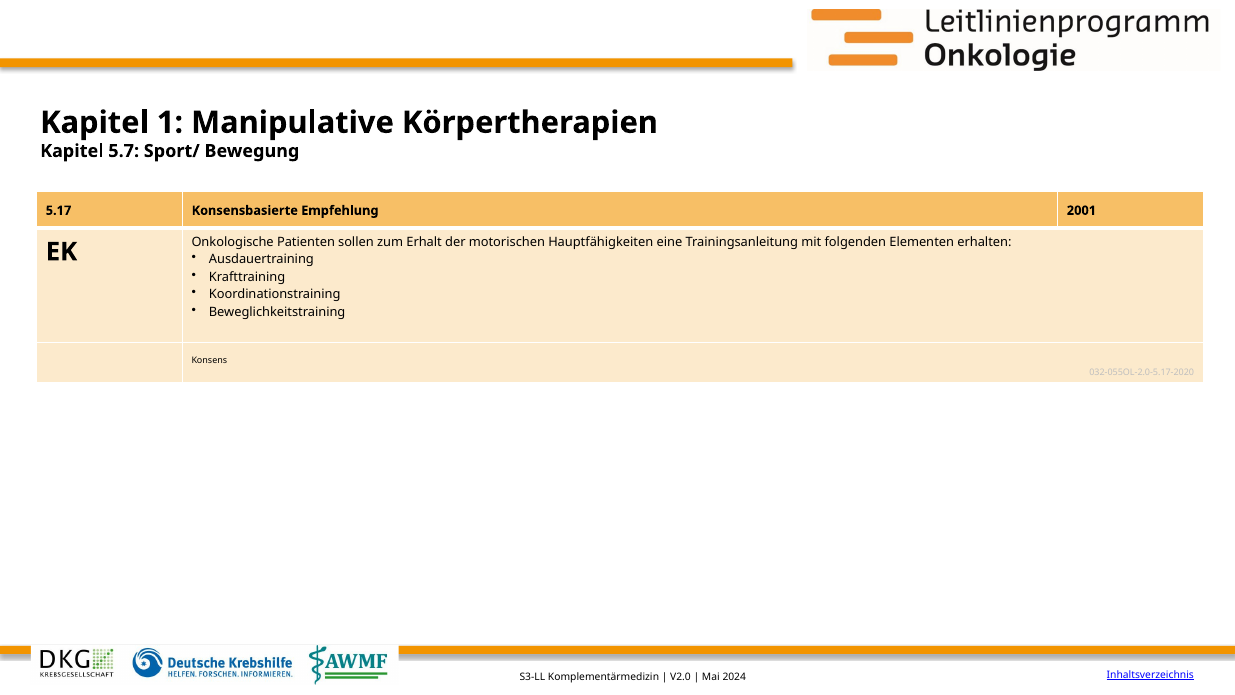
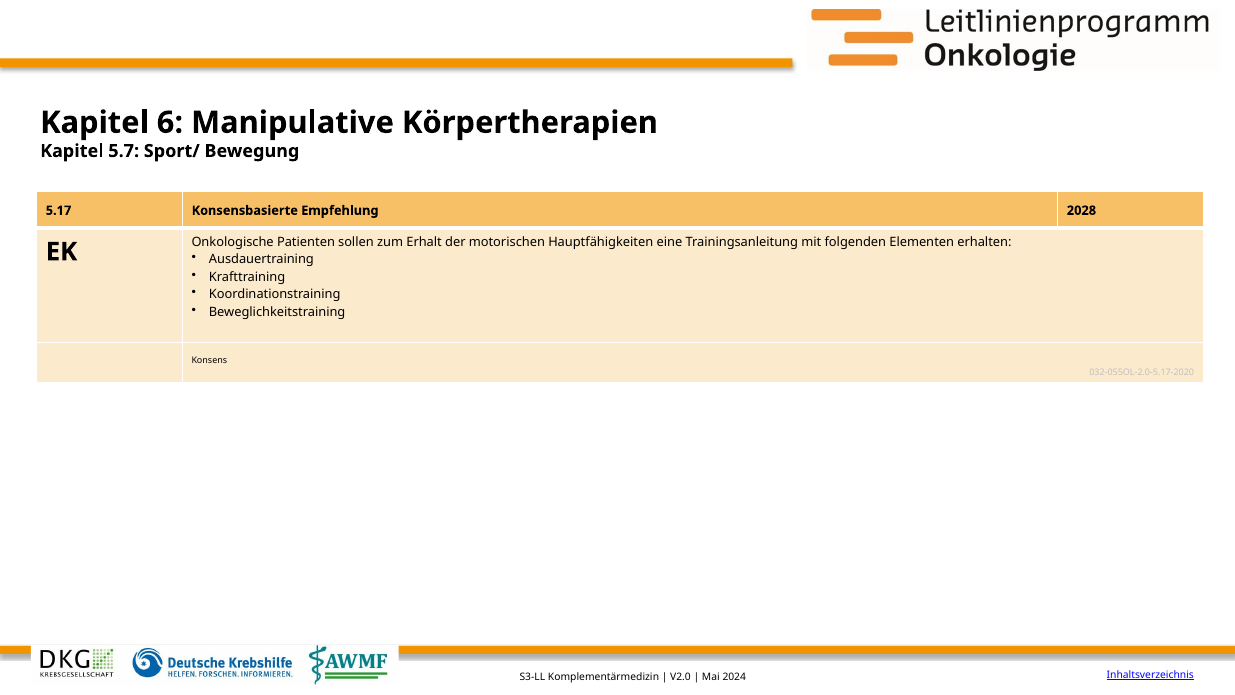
1: 1 -> 6
2001: 2001 -> 2028
